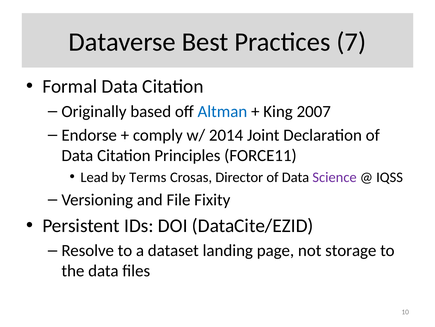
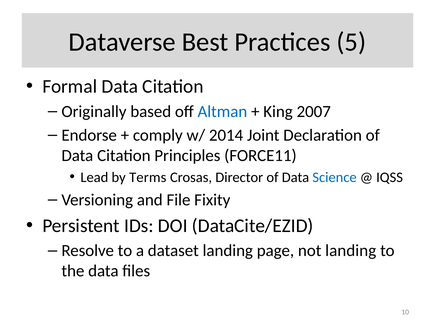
7: 7 -> 5
Science colour: purple -> blue
not storage: storage -> landing
